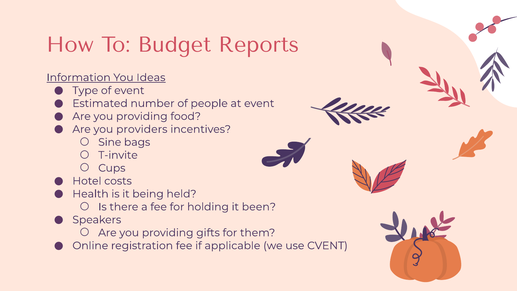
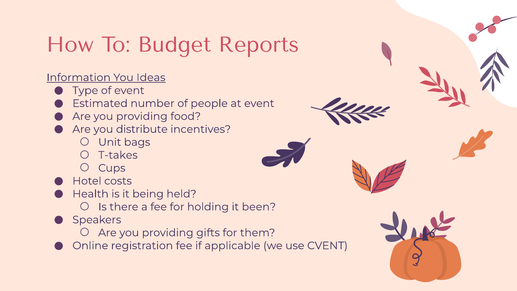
providers: providers -> distribute
Sine: Sine -> Unit
T-invite: T-invite -> T-takes
